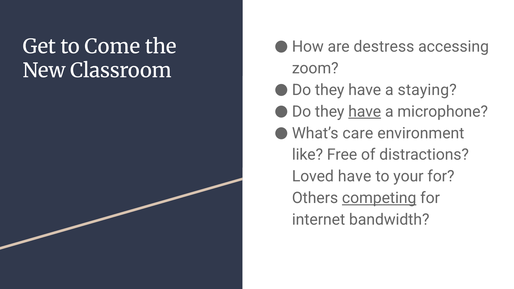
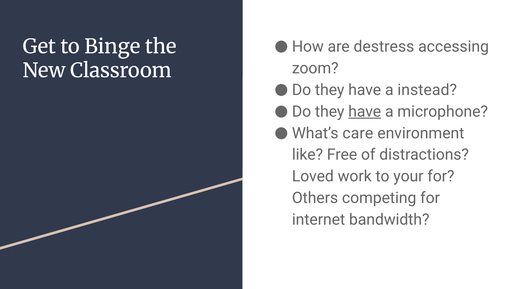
Come: Come -> Binge
staying: staying -> instead
Loved have: have -> work
competing underline: present -> none
